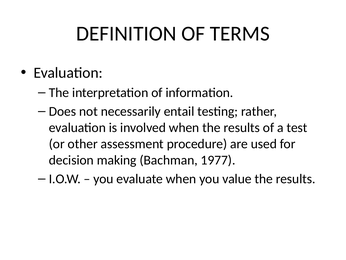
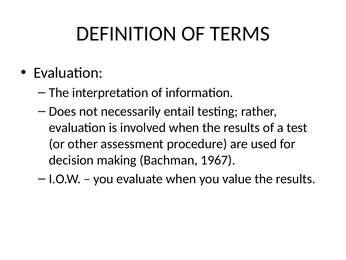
1977: 1977 -> 1967
